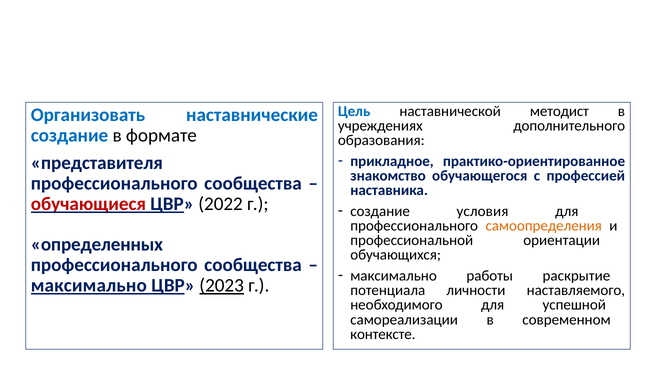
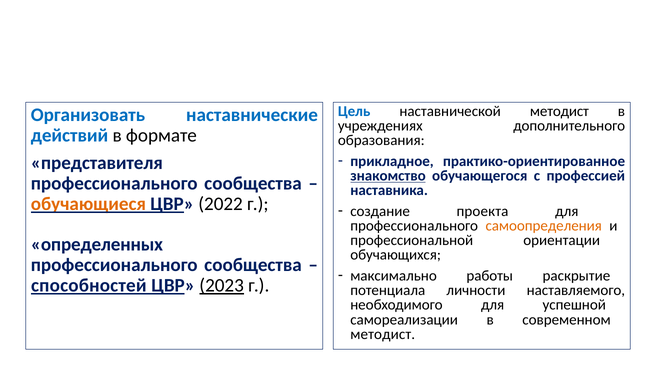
создание at (69, 135): создание -> действий
знакомство underline: none -> present
обучающиеся colour: red -> orange
условия: условия -> проекта
максимально at (89, 286): максимально -> способностей
контексте at (383, 334): контексте -> методист
